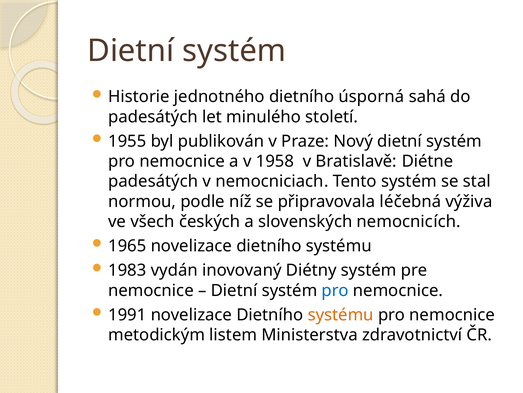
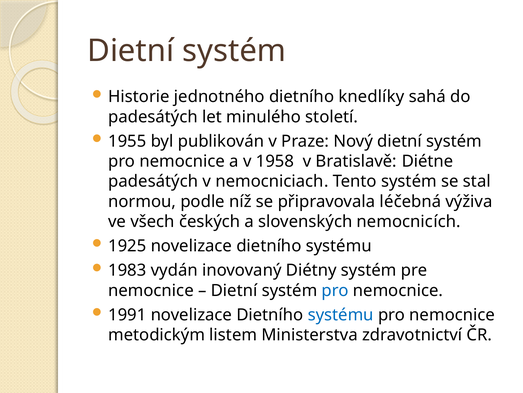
úsporná: úsporná -> knedlíky
1965: 1965 -> 1925
systému at (341, 314) colour: orange -> blue
